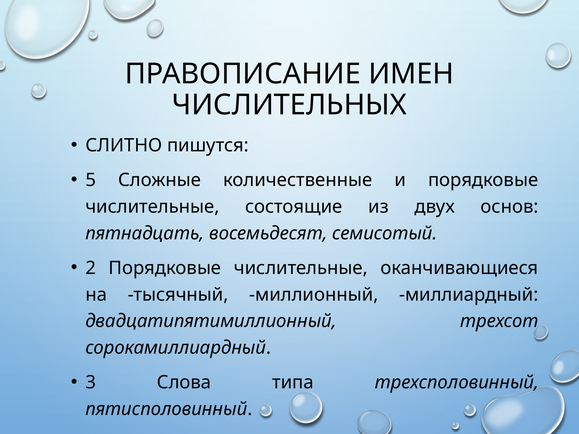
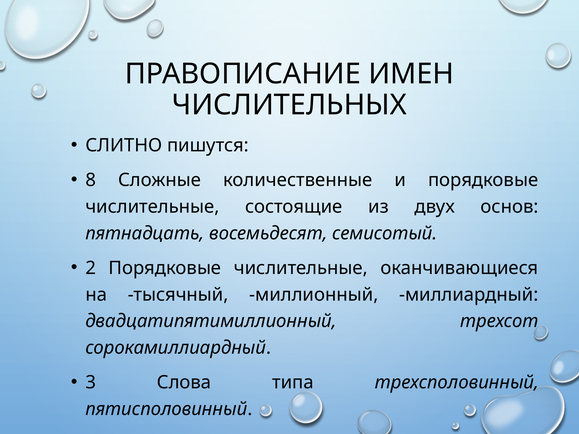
5: 5 -> 8
